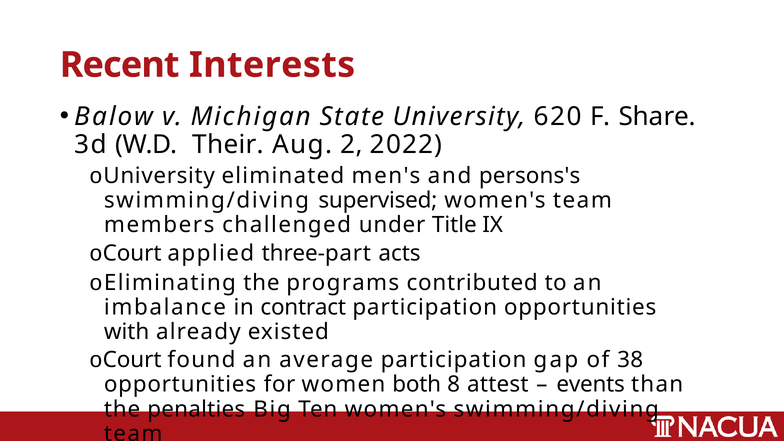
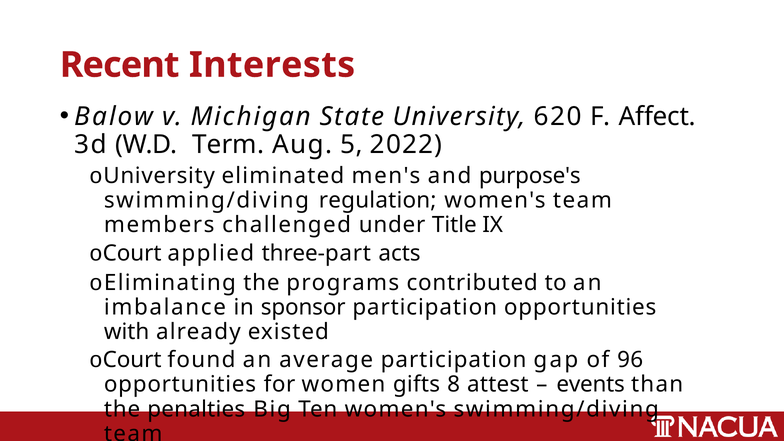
Share: Share -> Affect
Their: Their -> Term
2: 2 -> 5
persons's: persons's -> purpose's
supervised: supervised -> regulation
contract: contract -> sponsor
38: 38 -> 96
both: both -> gifts
